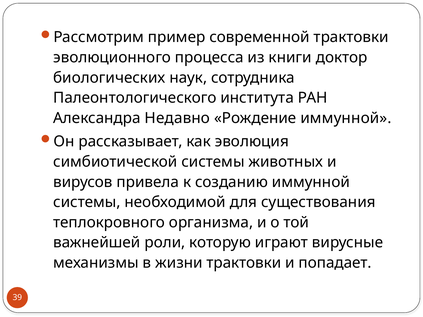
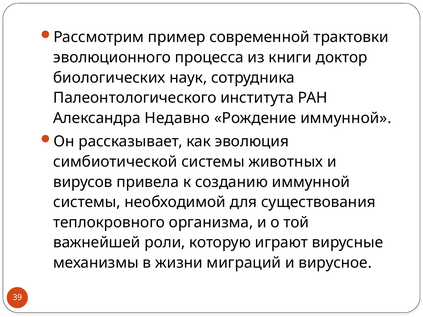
жизни трактовки: трактовки -> миграций
попадает: попадает -> вирусное
